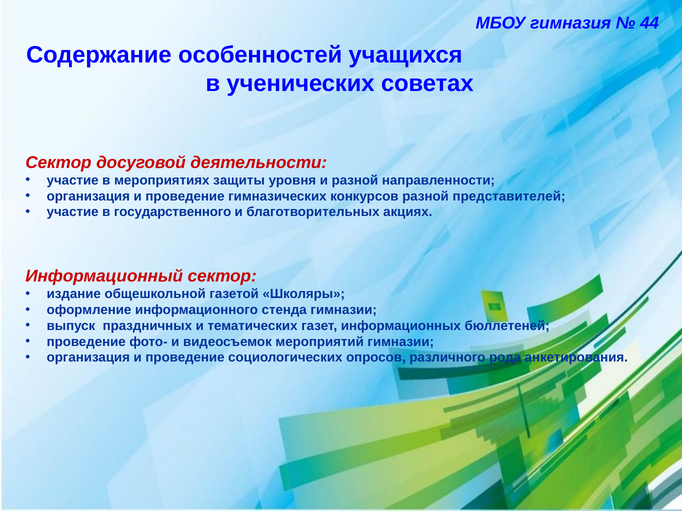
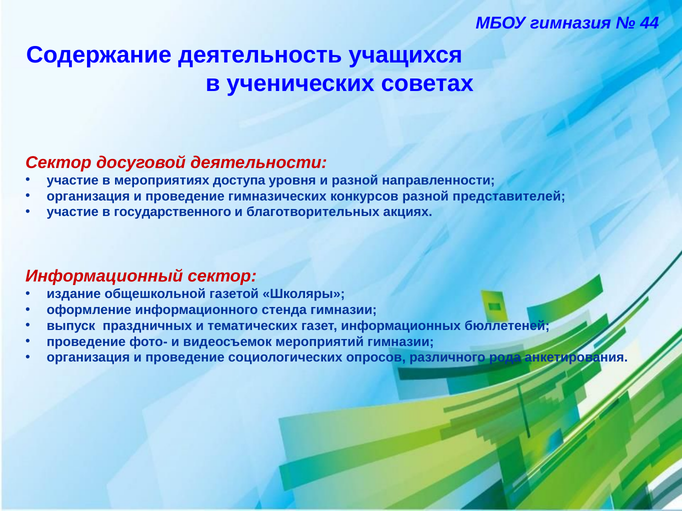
особенностей: особенностей -> деятельность
защиты: защиты -> доступа
